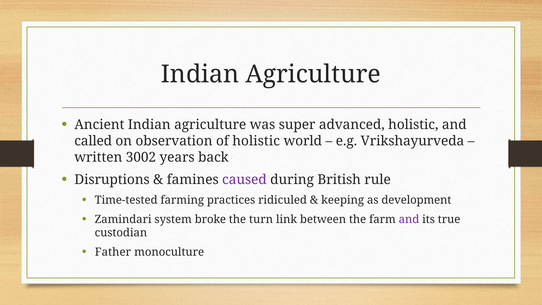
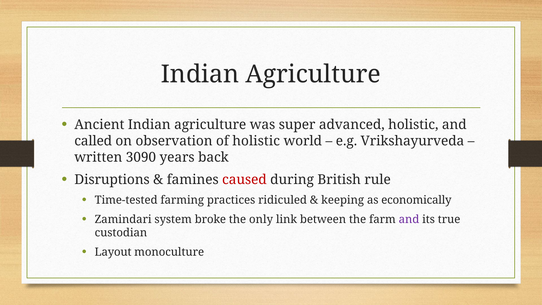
3002: 3002 -> 3090
caused colour: purple -> red
development: development -> economically
turn: turn -> only
Father: Father -> Layout
